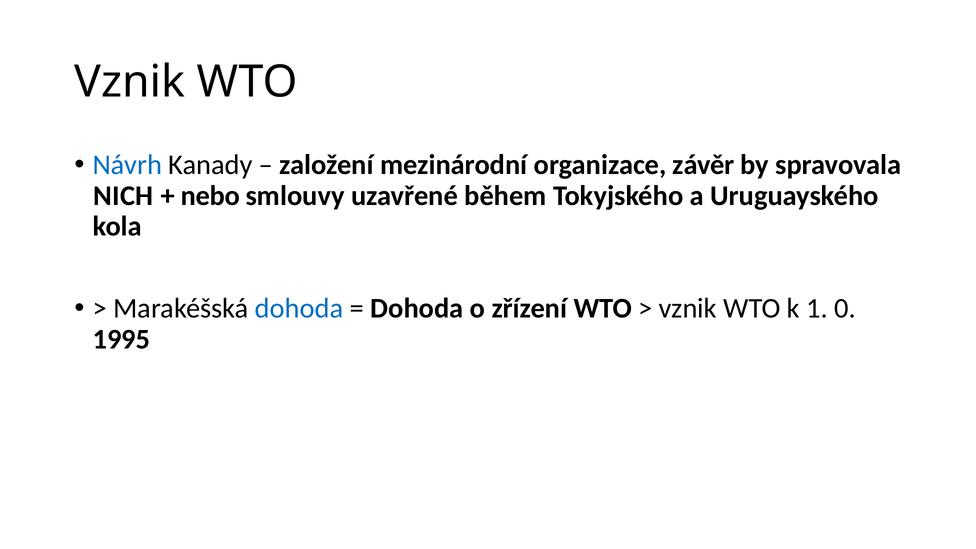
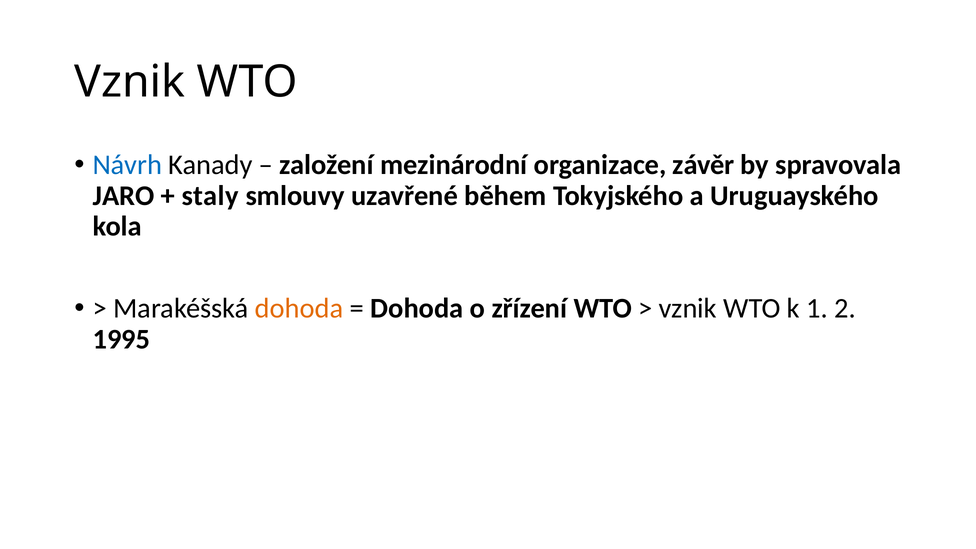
NICH: NICH -> JARO
nebo: nebo -> staly
dohoda at (299, 308) colour: blue -> orange
0: 0 -> 2
